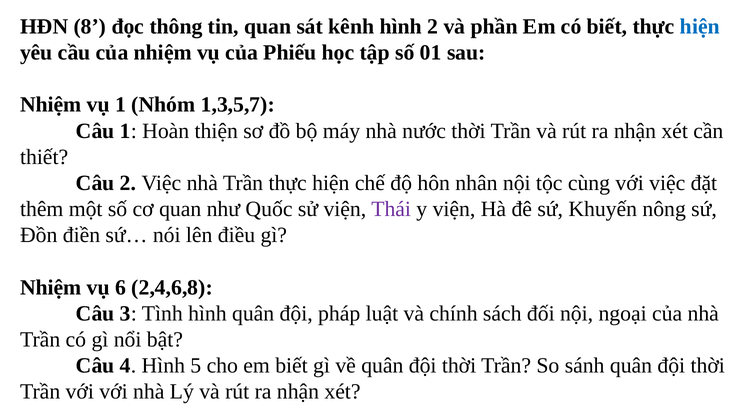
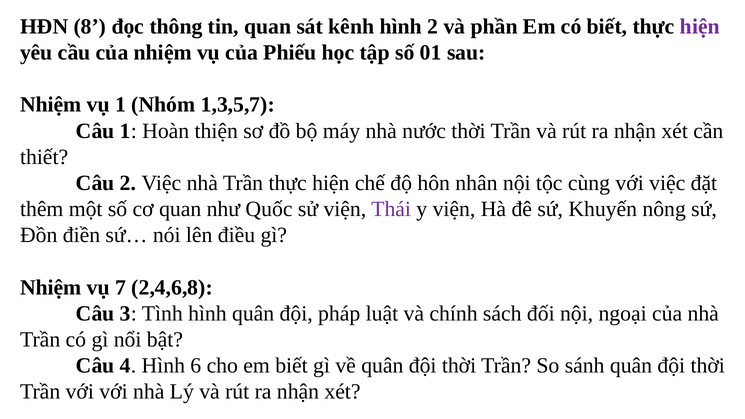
hiện at (700, 27) colour: blue -> purple
6: 6 -> 7
5: 5 -> 6
